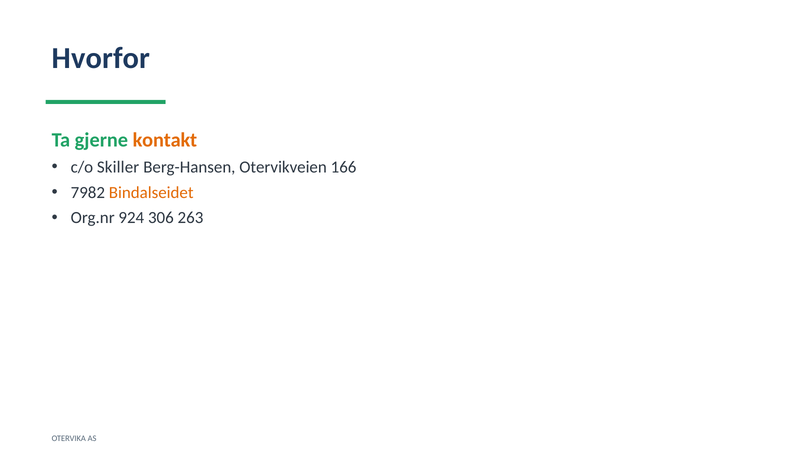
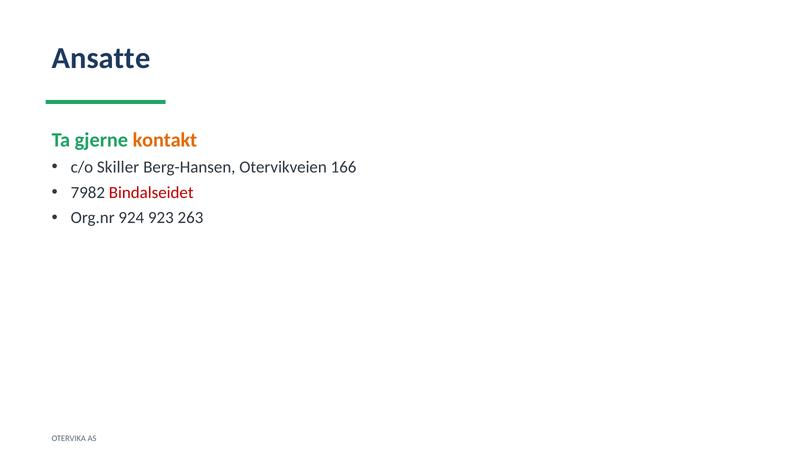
Hvorfor: Hvorfor -> Ansatte
Bindalseidet colour: orange -> red
306: 306 -> 923
